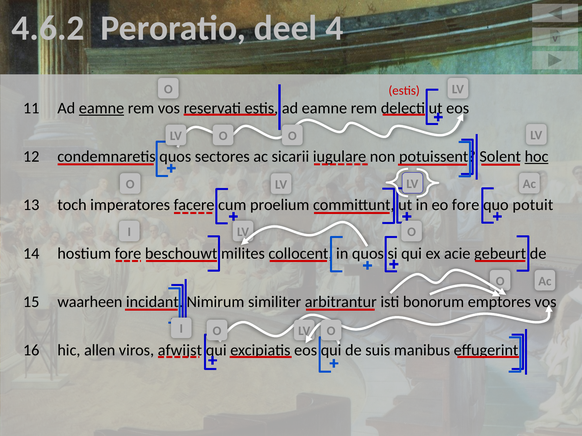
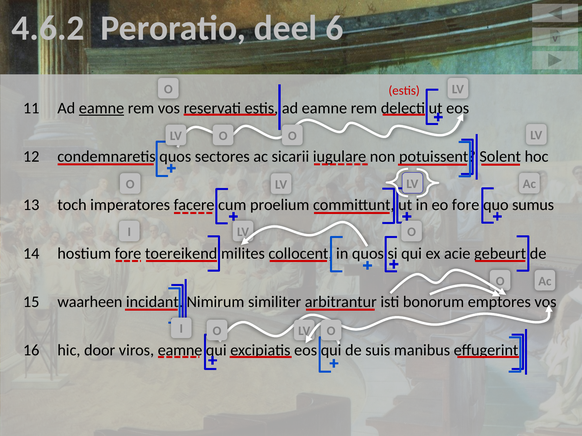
4: 4 -> 6
hoc underline: present -> none
potuit: potuit -> sumus
beschouwt: beschouwt -> toereikend
allen: allen -> door
viros afwijst: afwijst -> eamne
